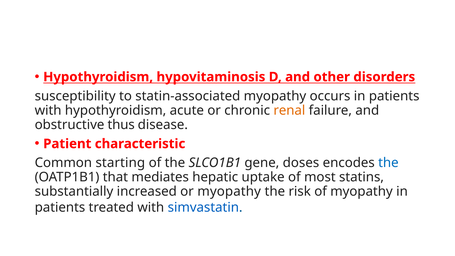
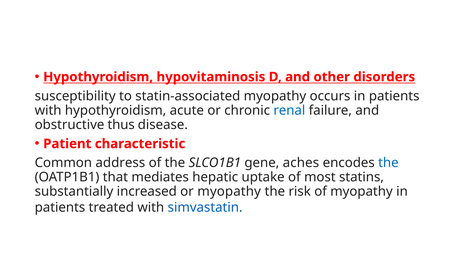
renal colour: orange -> blue
starting: starting -> address
doses: doses -> aches
